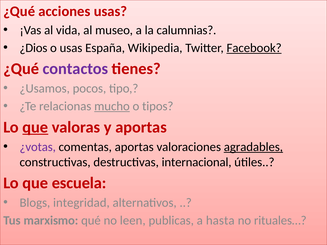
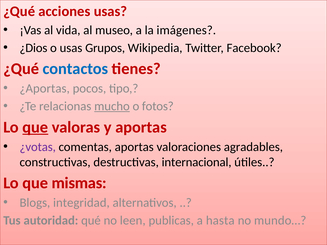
calumnias: calumnias -> imágenes
España: España -> Grupos
Facebook underline: present -> none
contactos colour: purple -> blue
¿Usamos: ¿Usamos -> ¿Aportas
tipos: tipos -> fotos
agradables underline: present -> none
escuela: escuela -> mismas
marxismo: marxismo -> autoridad
rituales…: rituales… -> mundo…
